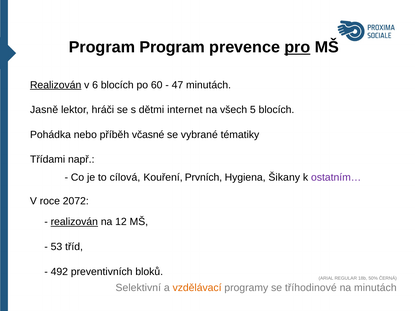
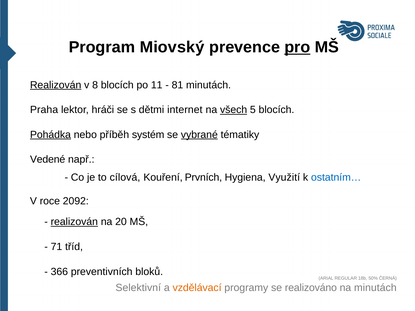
Program Program: Program -> Miovský
6: 6 -> 8
60: 60 -> 11
47: 47 -> 81
Jasně: Jasně -> Praha
všech underline: none -> present
Pohádka underline: none -> present
včasné: včasné -> systém
vybrané underline: none -> present
Třídami: Třídami -> Vedené
Šikany: Šikany -> Využití
ostatním… colour: purple -> blue
2072: 2072 -> 2092
12: 12 -> 20
53: 53 -> 71
492: 492 -> 366
tříhodinové: tříhodinové -> realizováno
